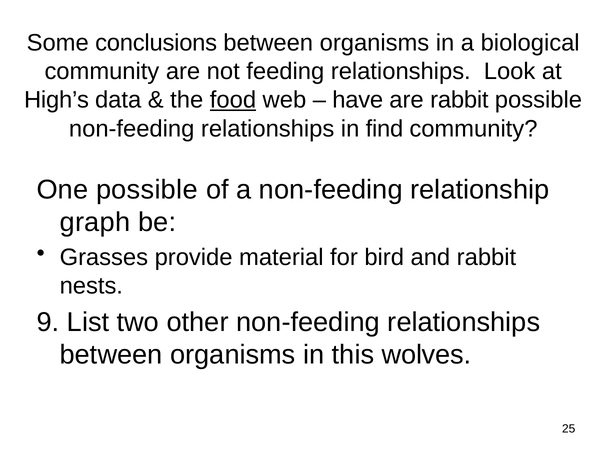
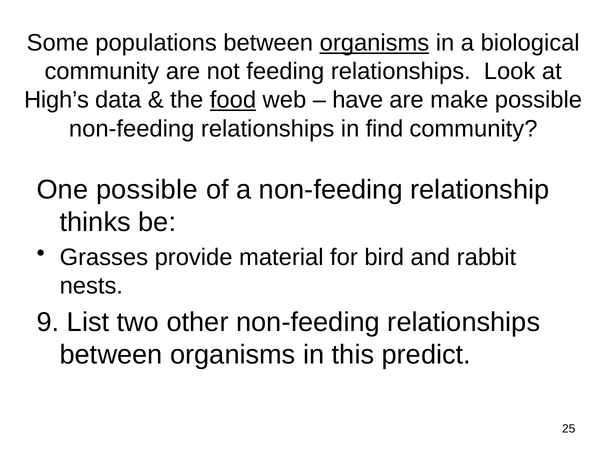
conclusions: conclusions -> populations
organisms at (374, 43) underline: none -> present
are rabbit: rabbit -> make
graph: graph -> thinks
wolves: wolves -> predict
